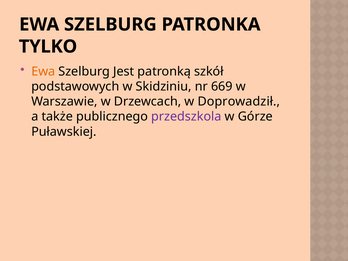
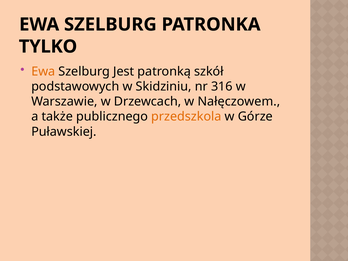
669: 669 -> 316
Doprowadził: Doprowadził -> Nałęczowem
przedszkola colour: purple -> orange
